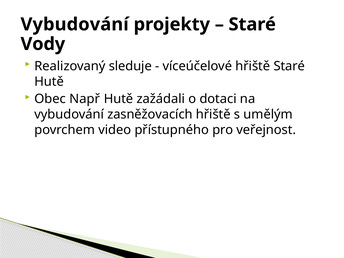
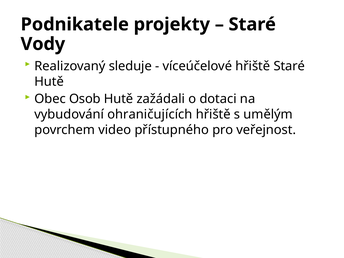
Vybudování at (75, 24): Vybudování -> Podnikatele
Např: Např -> Osob
zasněžovacích: zasněžovacích -> ohraničujících
